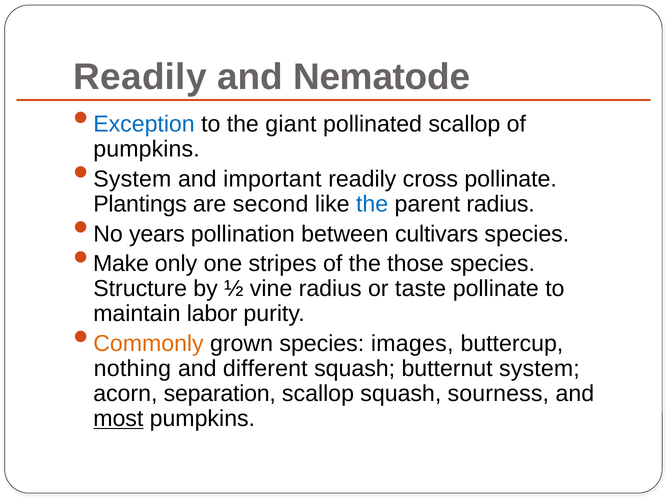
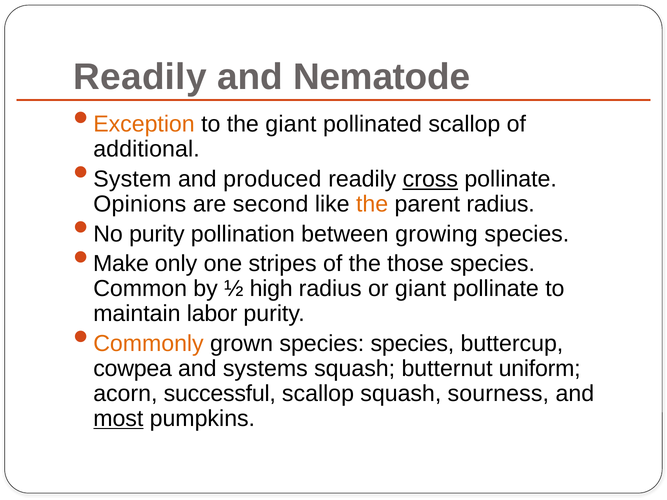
Exception colour: blue -> orange
pumpkins at (146, 149): pumpkins -> additional
important: important -> produced
cross underline: none -> present
Plantings: Plantings -> Opinions
the at (372, 204) colour: blue -> orange
No years: years -> purity
cultivars: cultivars -> growing
Structure: Structure -> Common
vine: vine -> high
or taste: taste -> giant
species images: images -> species
nothing: nothing -> cowpea
different: different -> systems
butternut system: system -> uniform
separation: separation -> successful
